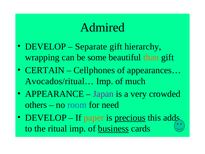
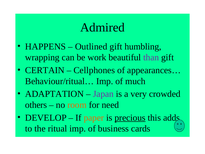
DEVELOP at (46, 46): DEVELOP -> HAPPENS
Separate: Separate -> Outlined
hierarchy: hierarchy -> humbling
some: some -> work
than colour: orange -> purple
Avocados/ritual…: Avocados/ritual… -> Behaviour/ritual…
APPEARANCE: APPEARANCE -> ADAPTATION
room colour: blue -> orange
business underline: present -> none
